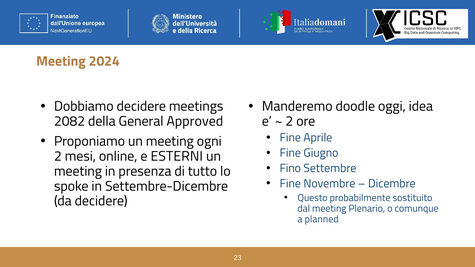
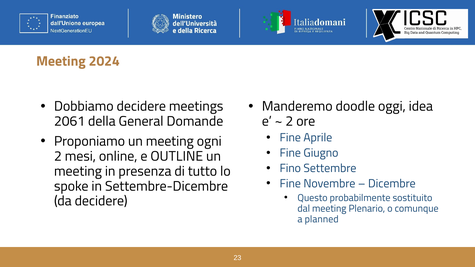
2082: 2082 -> 2061
Approved: Approved -> Domande
ESTERNI: ESTERNI -> OUTLINE
